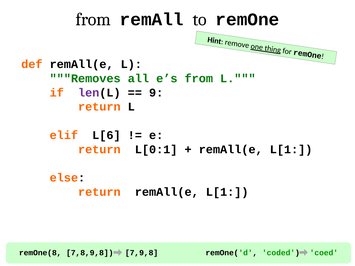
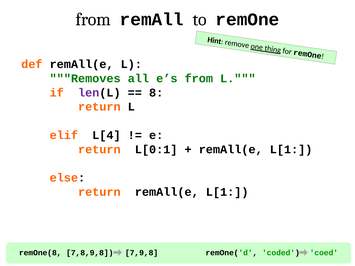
9: 9 -> 8
L[6: L[6 -> L[4
